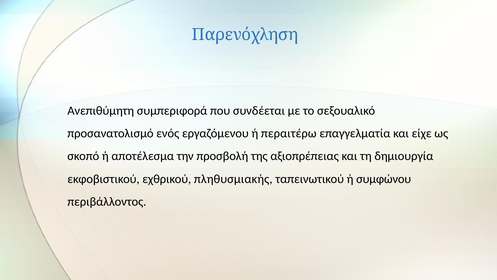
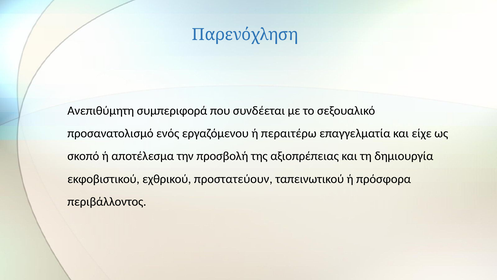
πληθυσμιακής: πληθυσμιακής -> προστατεύουν
συμφώνου: συμφώνου -> πρόσφορα
